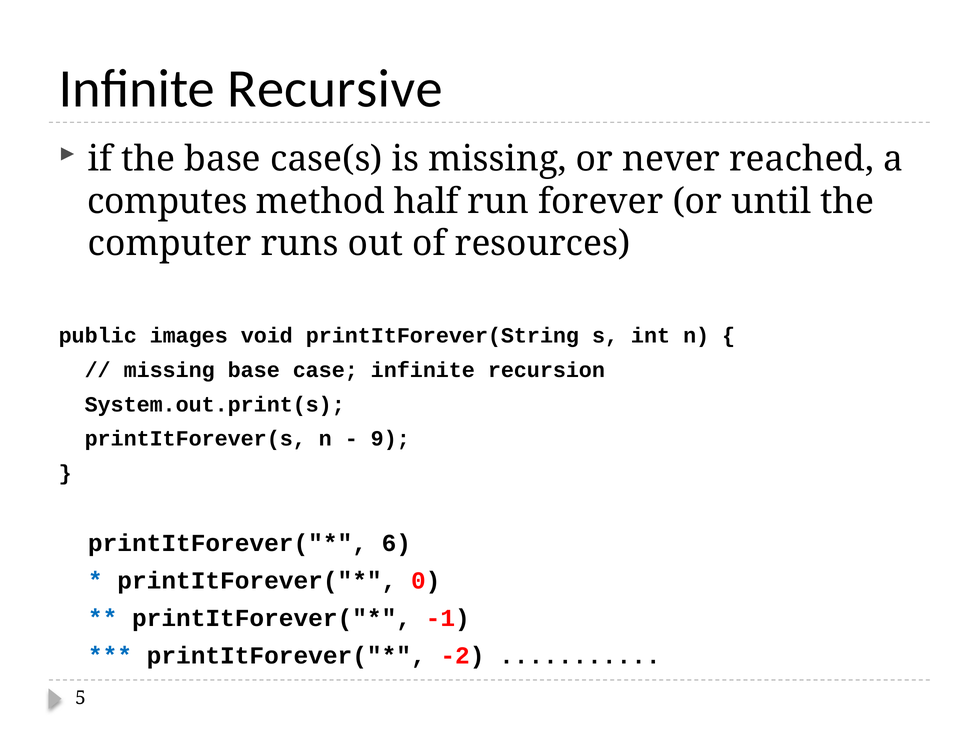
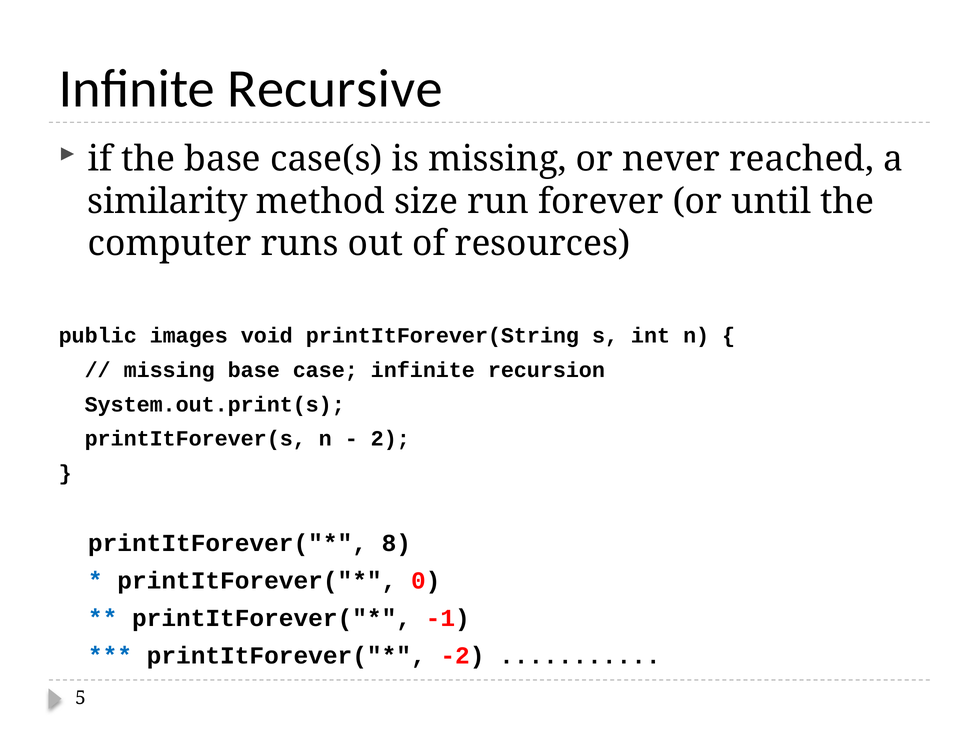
computes: computes -> similarity
half: half -> size
9: 9 -> 2
6: 6 -> 8
